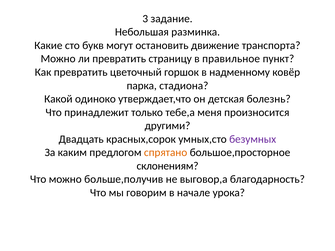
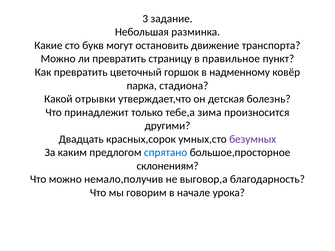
одиноко: одиноко -> отрывки
меня: меня -> зима
спрятано colour: orange -> blue
больше,получив: больше,получив -> немало,получив
